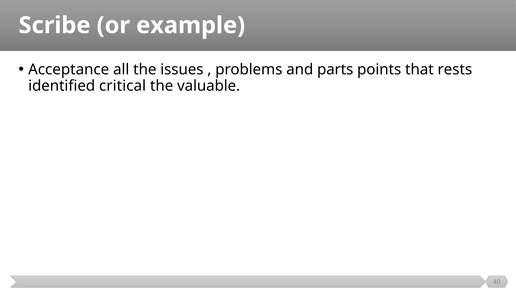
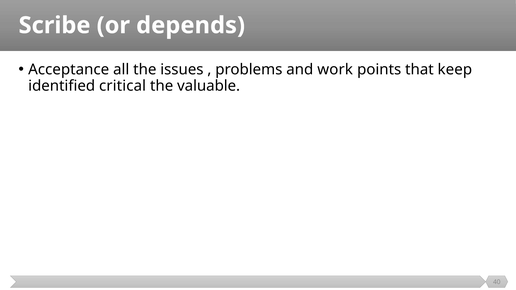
example: example -> depends
parts: parts -> work
rests: rests -> keep
